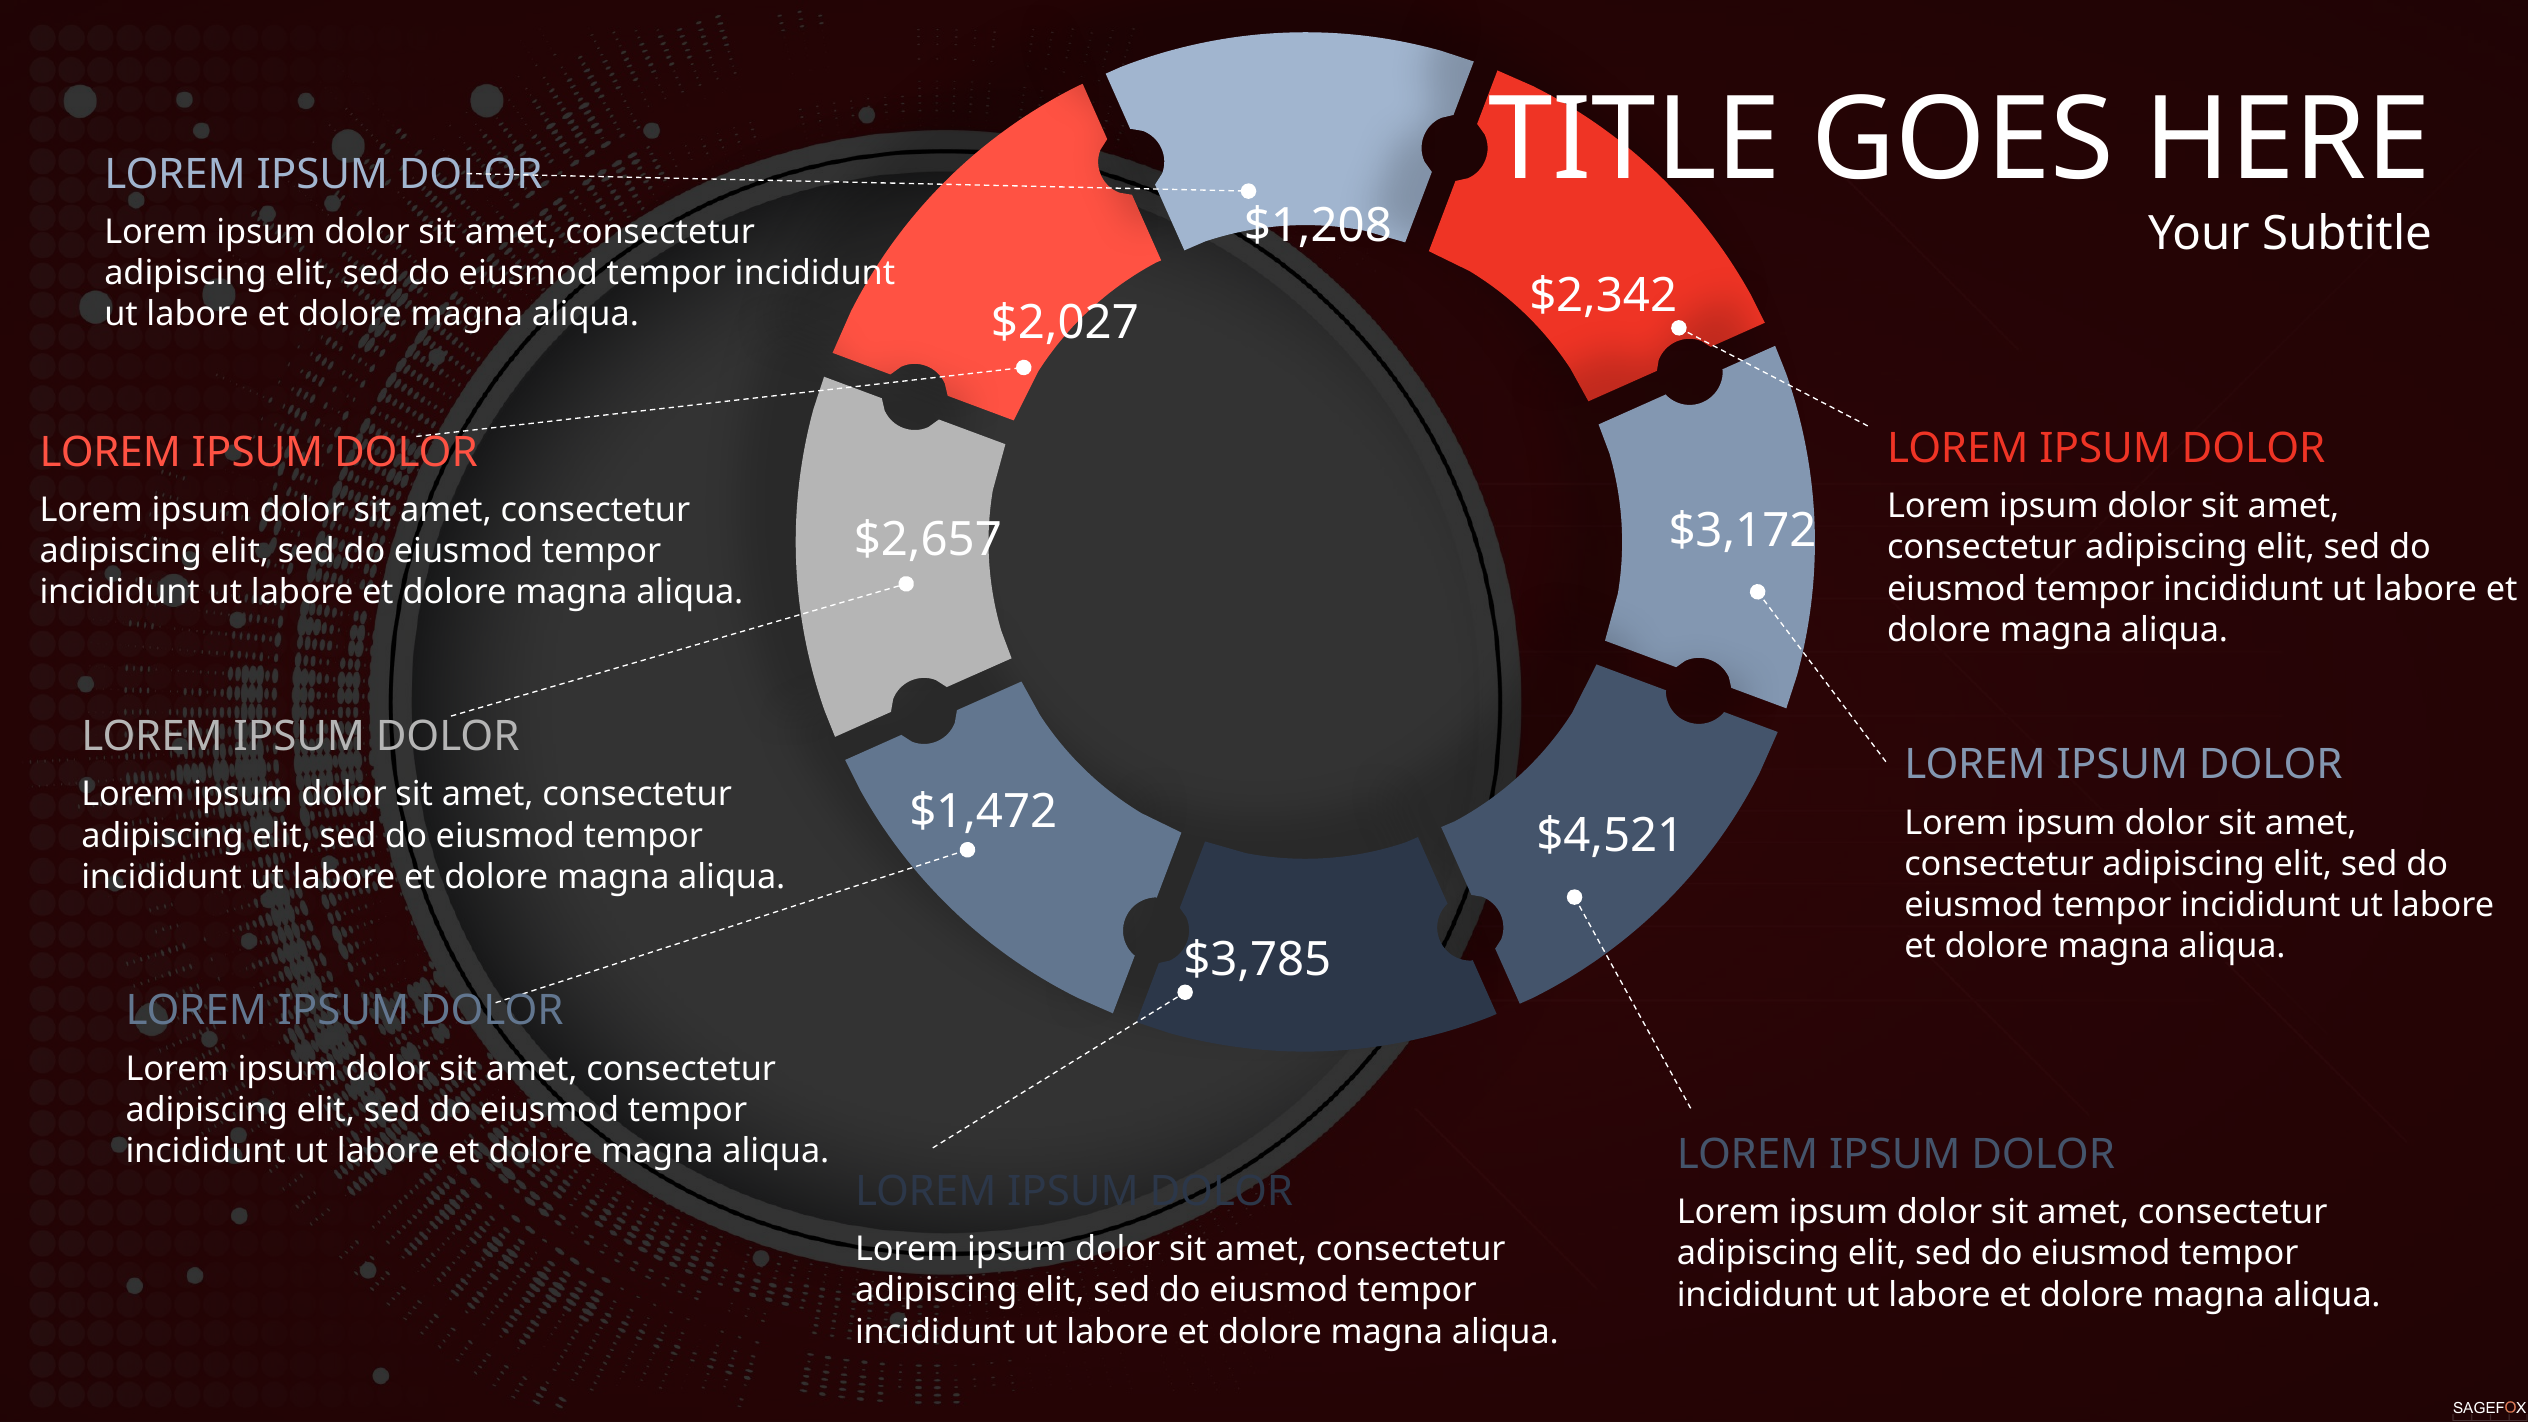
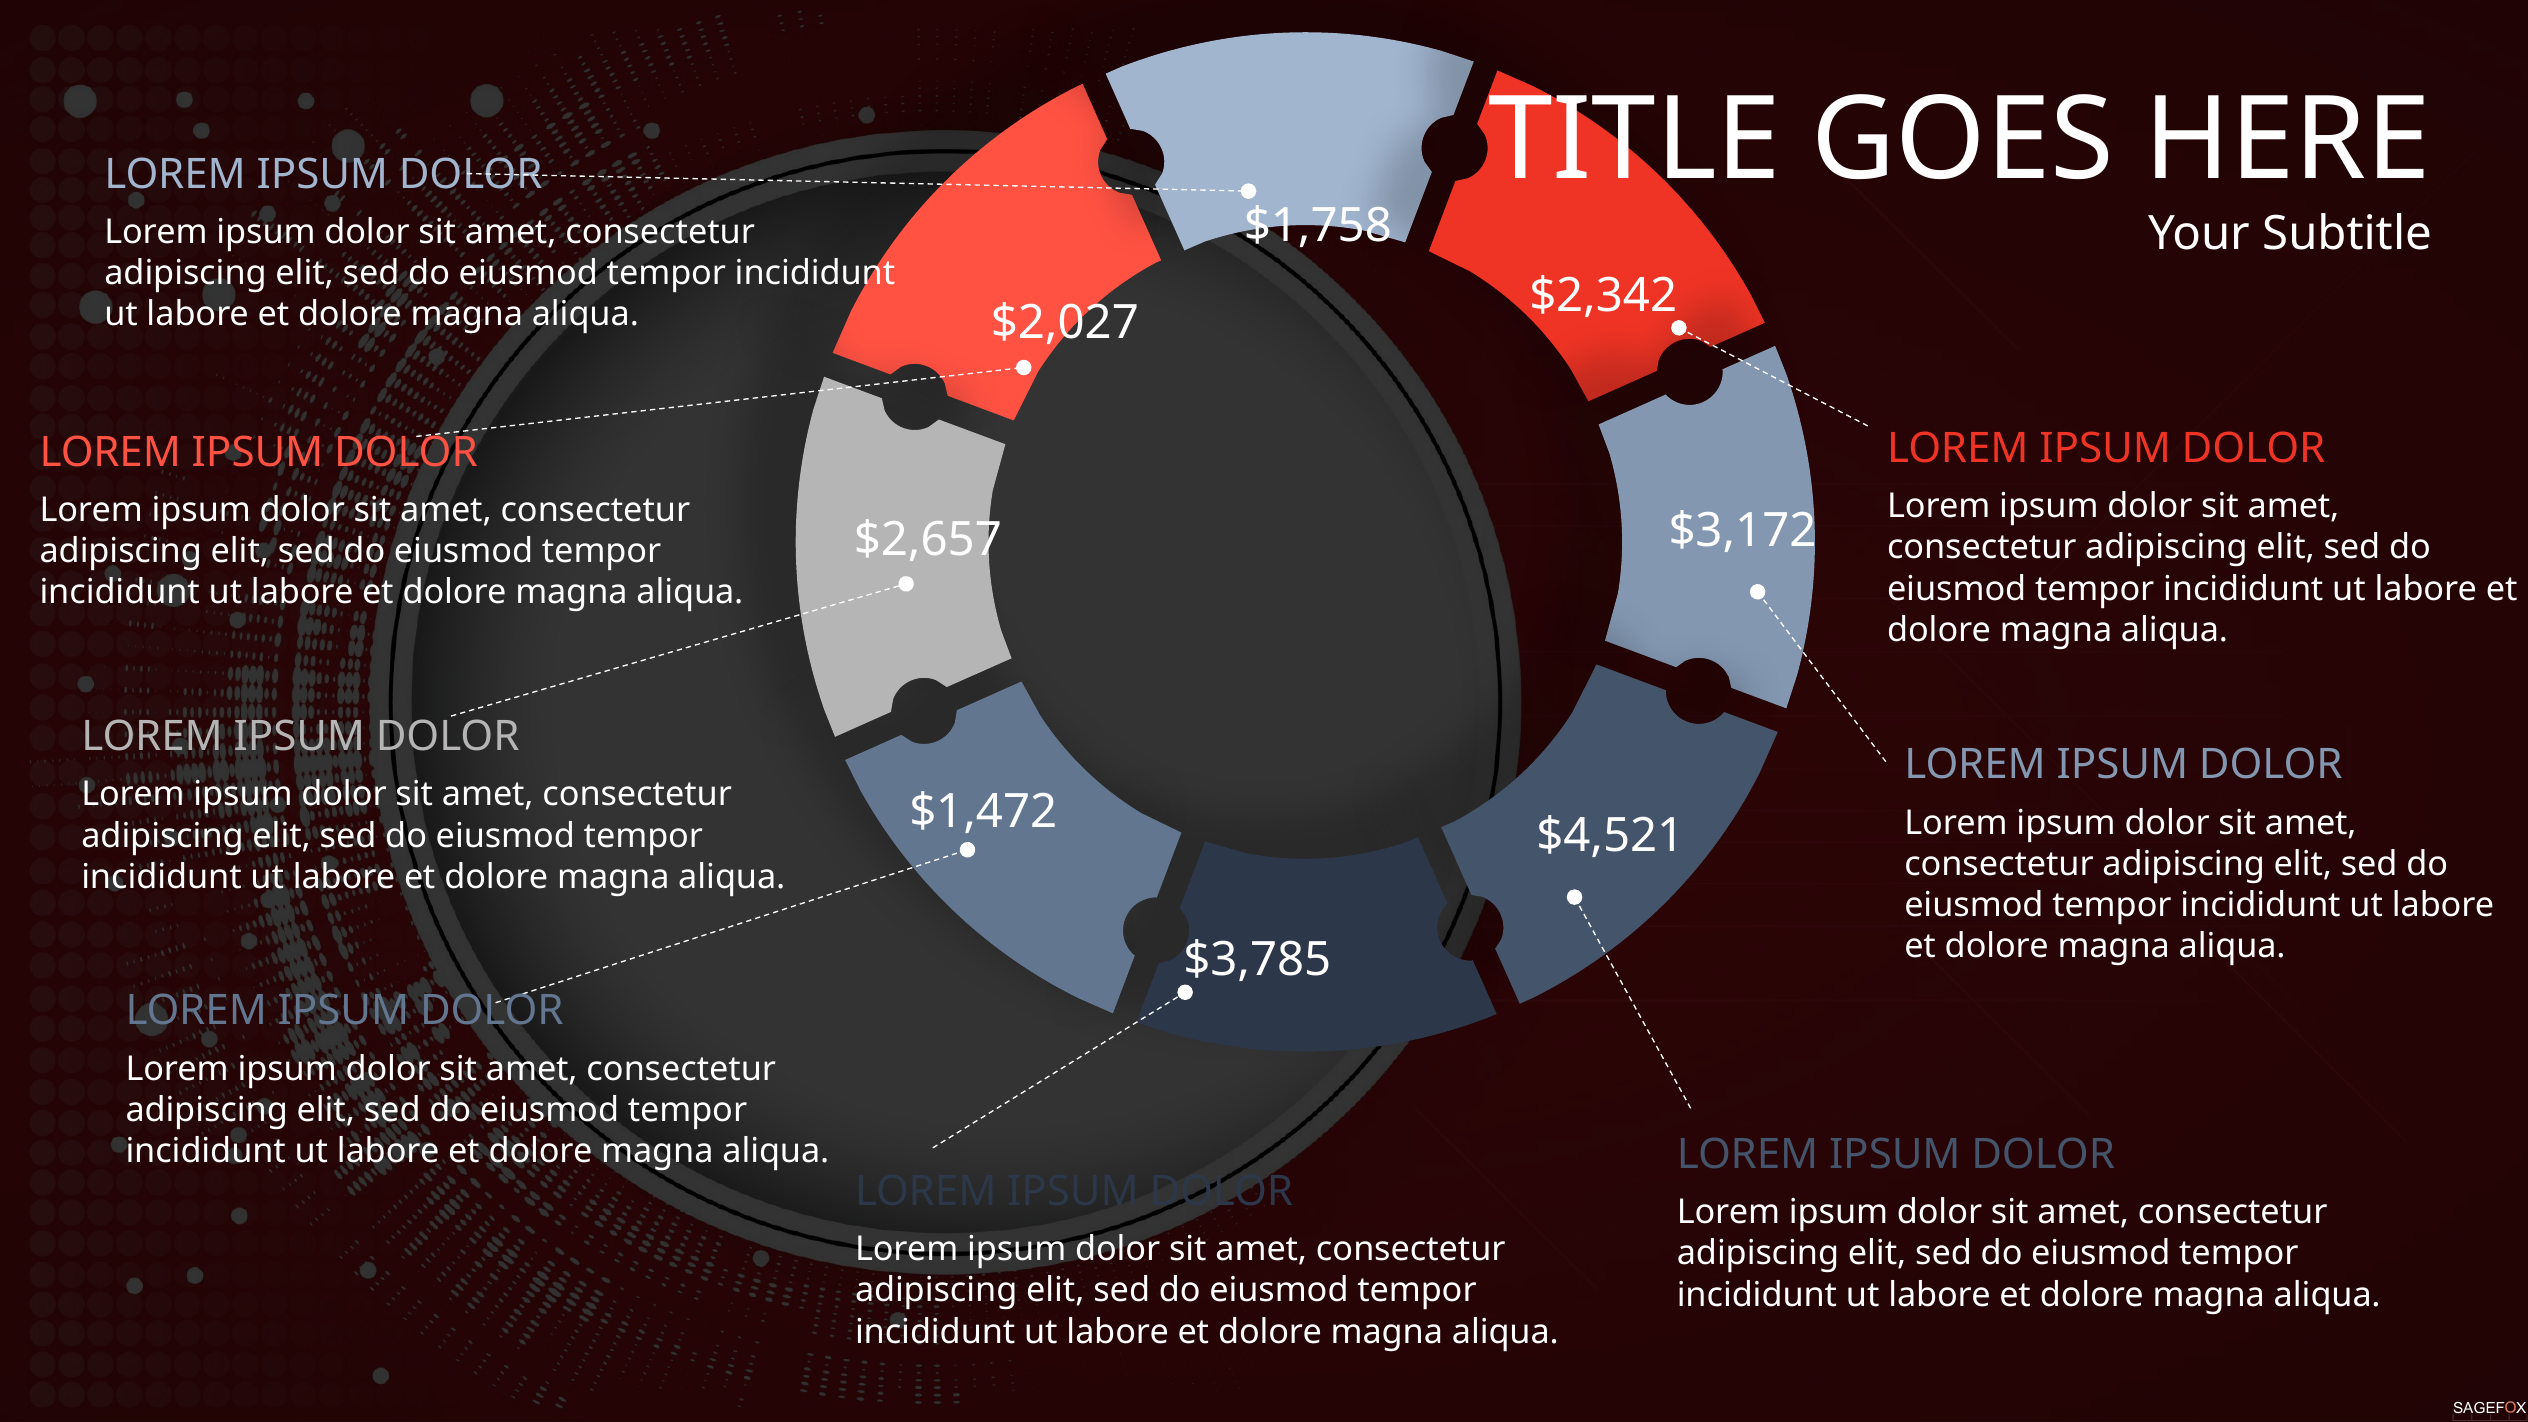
$1,208: $1,208 -> $1,758
